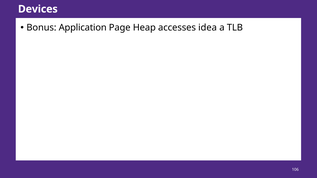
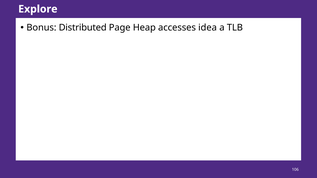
Devices: Devices -> Explore
Application: Application -> Distributed
